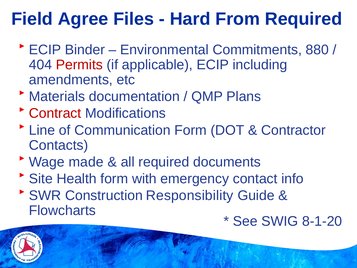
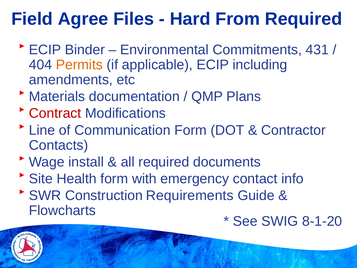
880: 880 -> 431
Permits colour: red -> orange
made: made -> install
Responsibility: Responsibility -> Requirements
